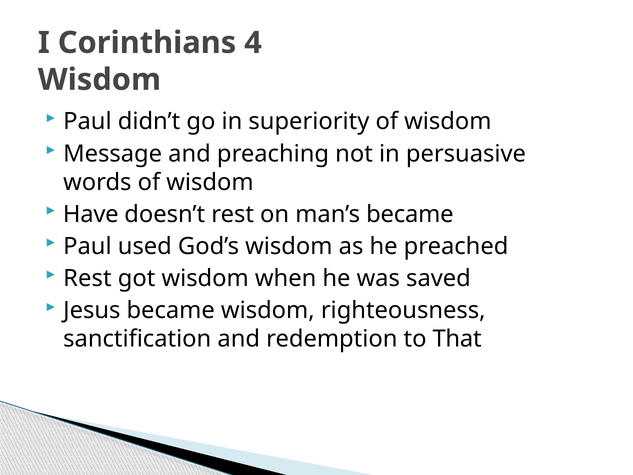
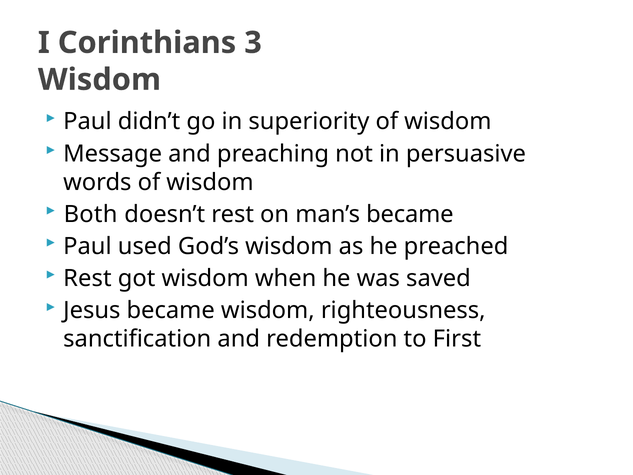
4: 4 -> 3
Have: Have -> Both
That: That -> First
